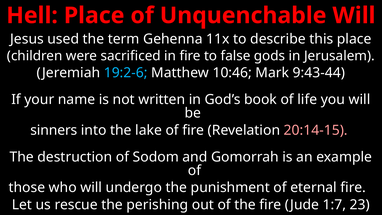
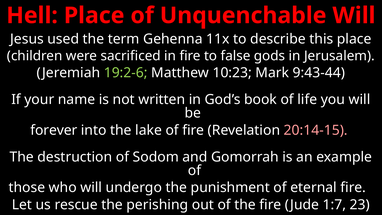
19:2-6 colour: light blue -> light green
10:46: 10:46 -> 10:23
sinners: sinners -> forever
